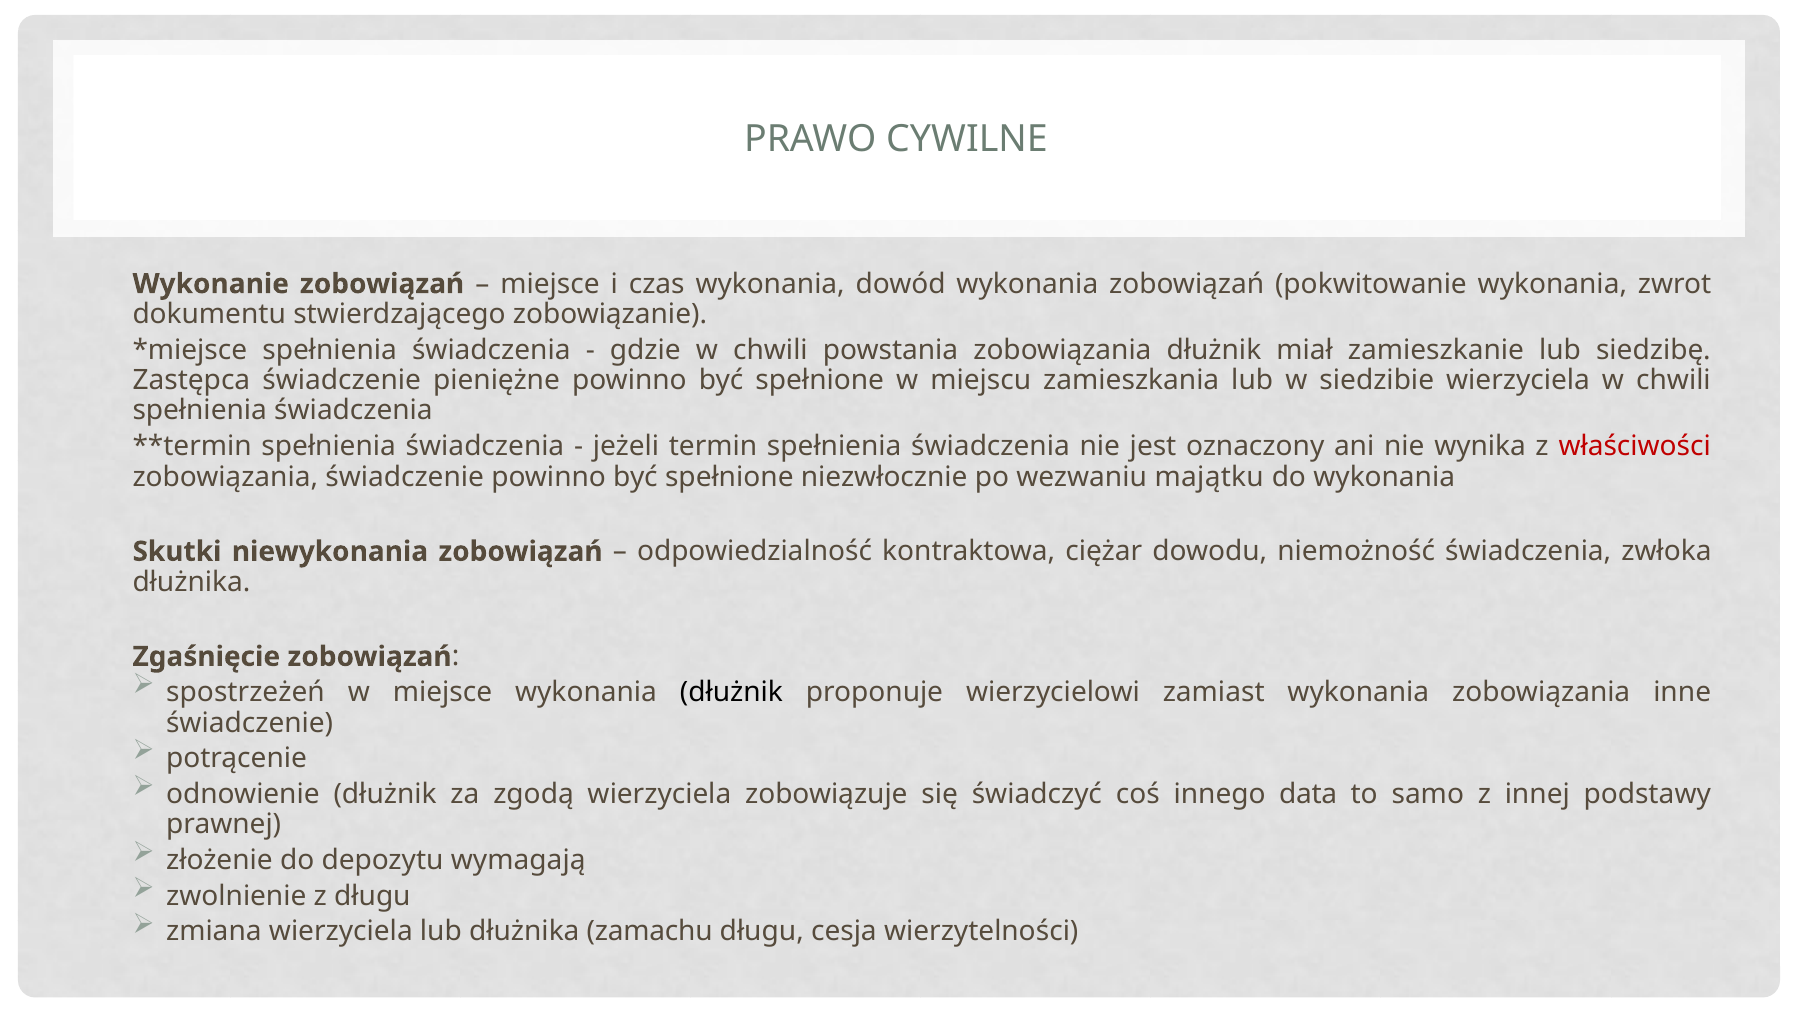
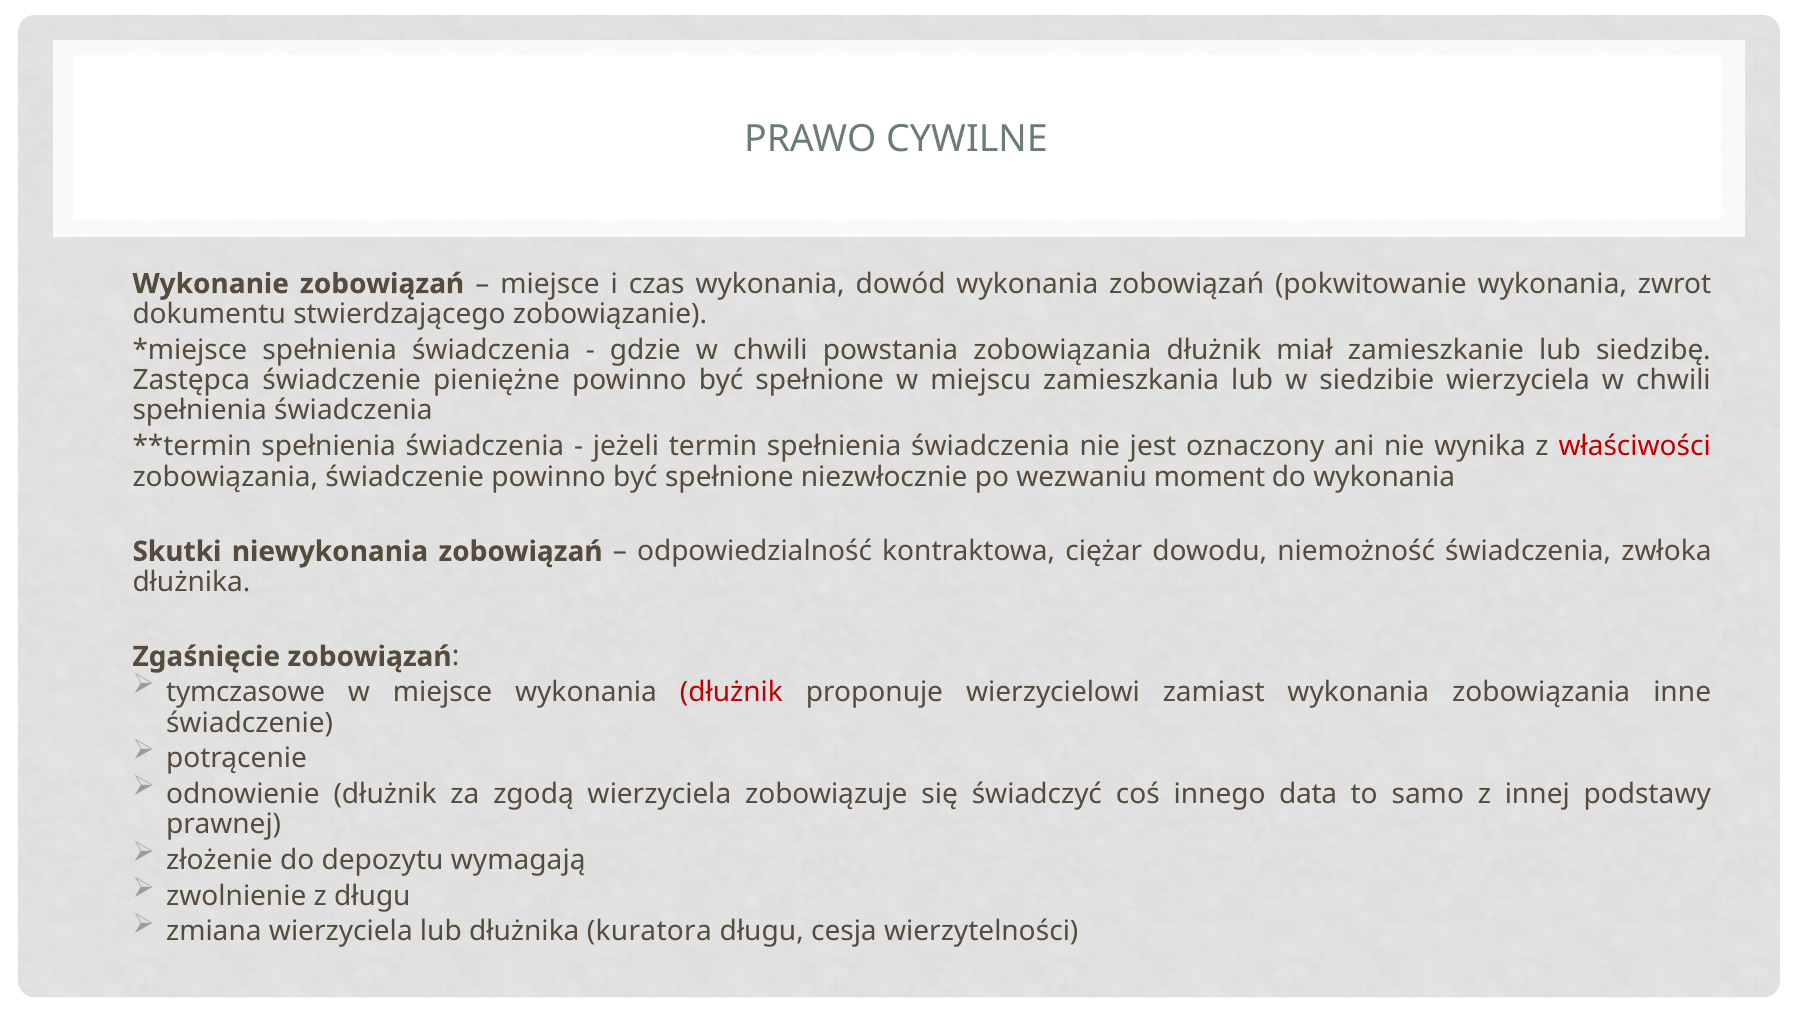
majątku: majątku -> moment
spostrzeżeń: spostrzeżeń -> tymczasowe
dłużnik at (731, 693) colour: black -> red
zamachu: zamachu -> kuratora
